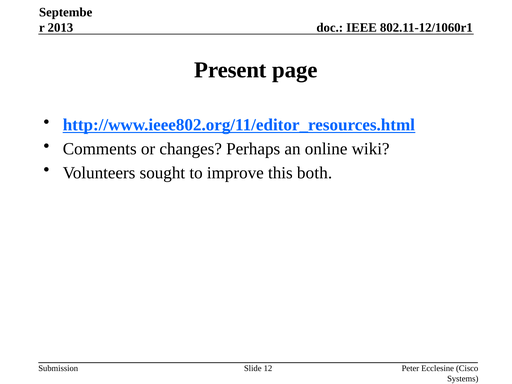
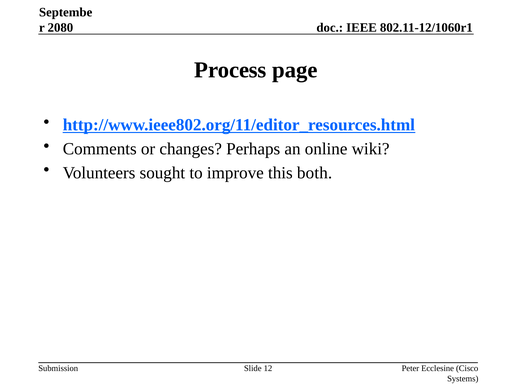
2013: 2013 -> 2080
Present: Present -> Process
